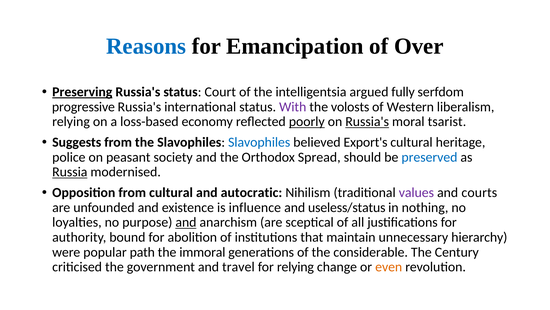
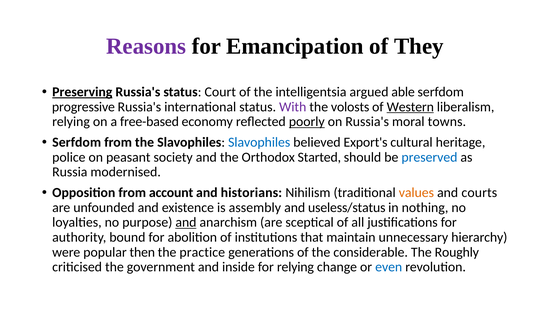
Reasons colour: blue -> purple
Over: Over -> They
fully: fully -> able
Western underline: none -> present
loss-based: loss-based -> free-based
Russia's at (367, 121) underline: present -> none
tsarist: tsarist -> towns
Suggests at (77, 142): Suggests -> Serfdom
Spread: Spread -> Started
Russia underline: present -> none
from cultural: cultural -> account
autocratic: autocratic -> historians
values colour: purple -> orange
influence: influence -> assembly
path: path -> then
immoral: immoral -> practice
Century: Century -> Roughly
travel: travel -> inside
even colour: orange -> blue
